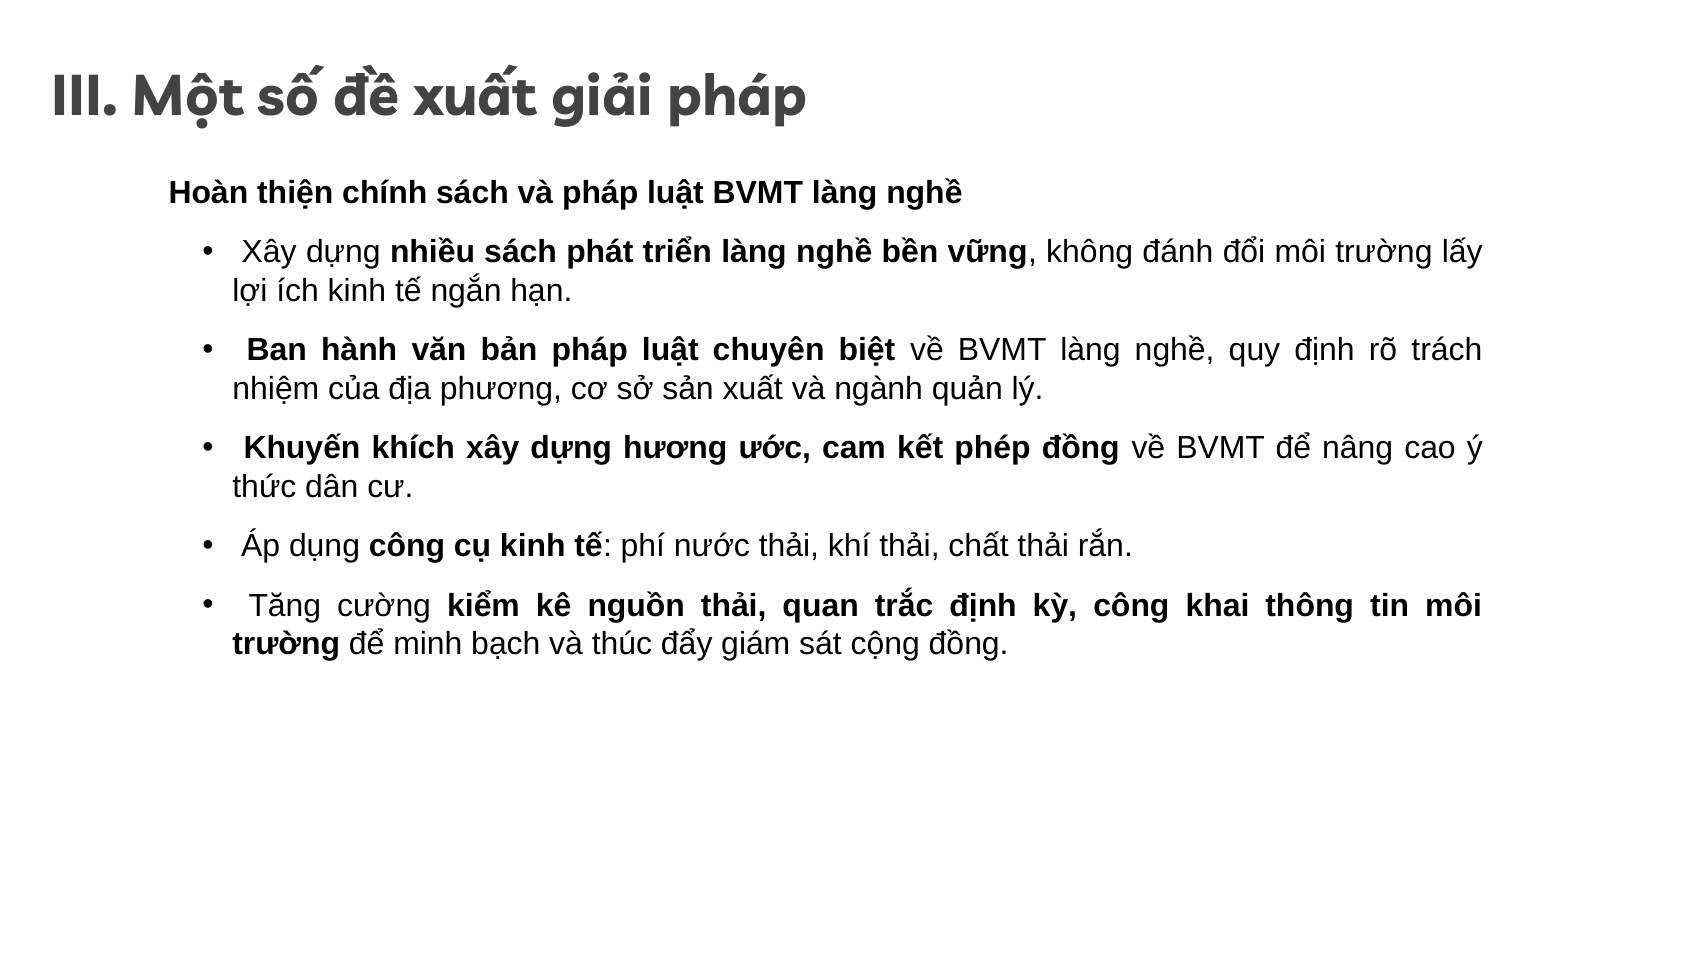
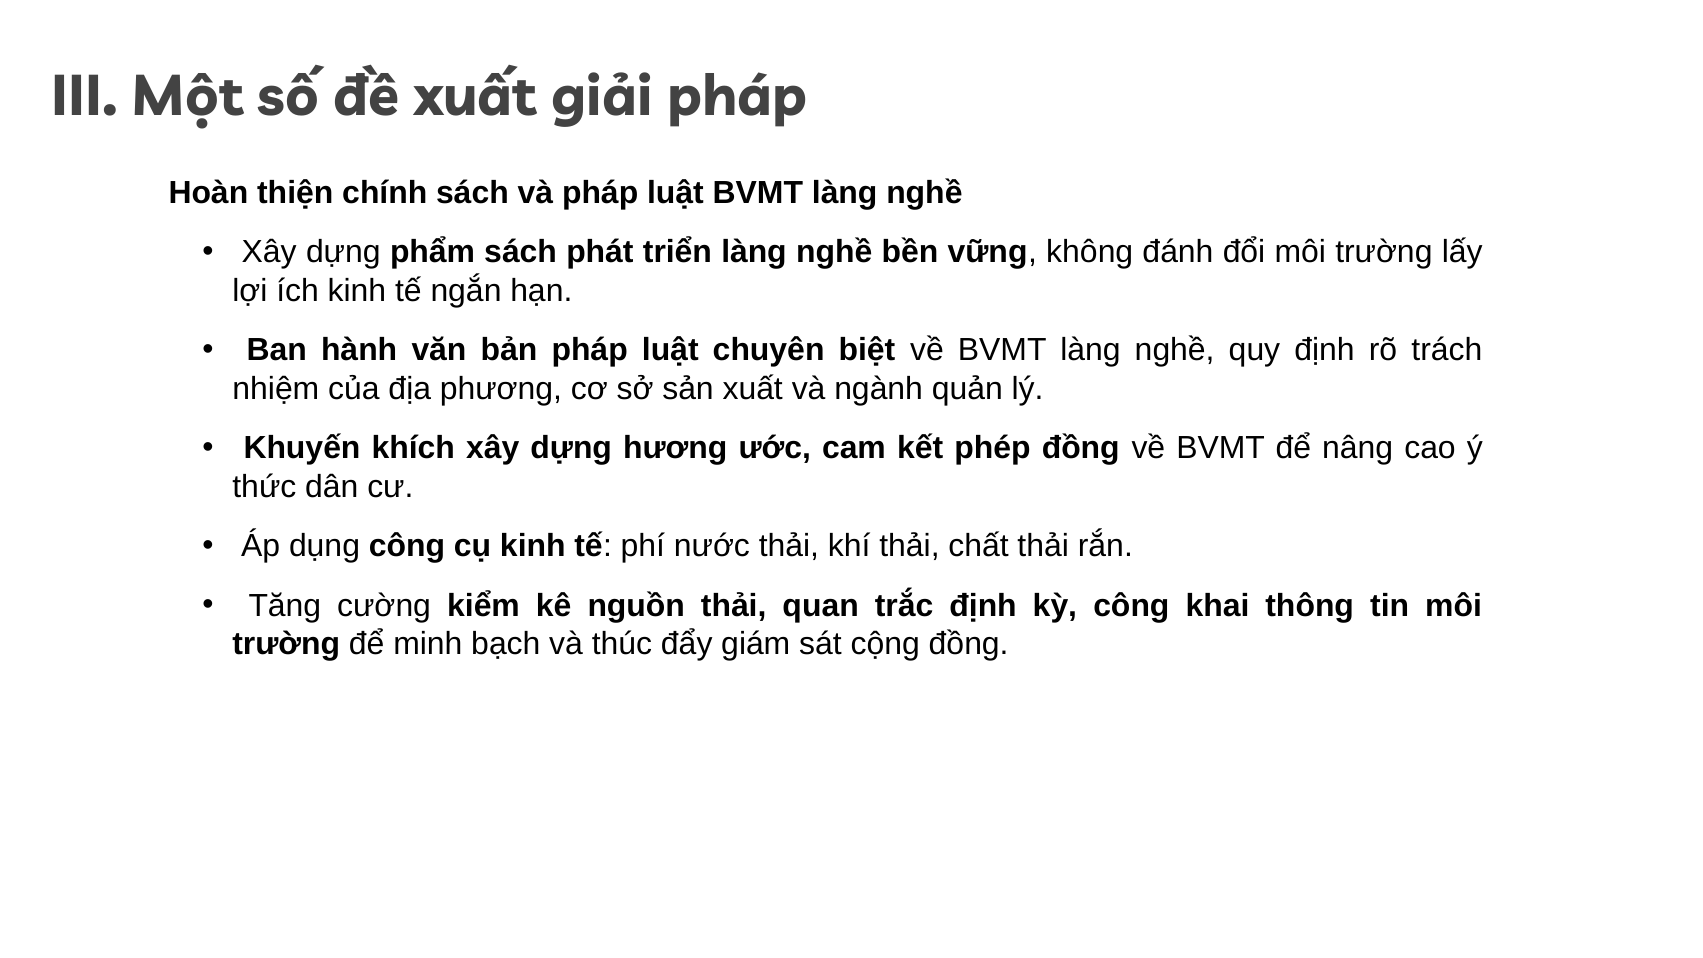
nhiều: nhiều -> phẩm
